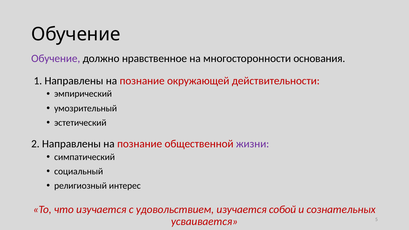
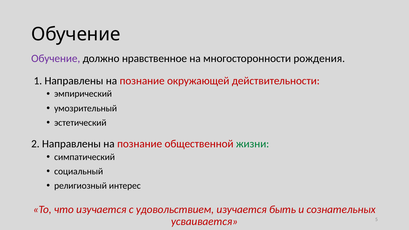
основания: основания -> рождения
жизни colour: purple -> green
собой: собой -> быть
